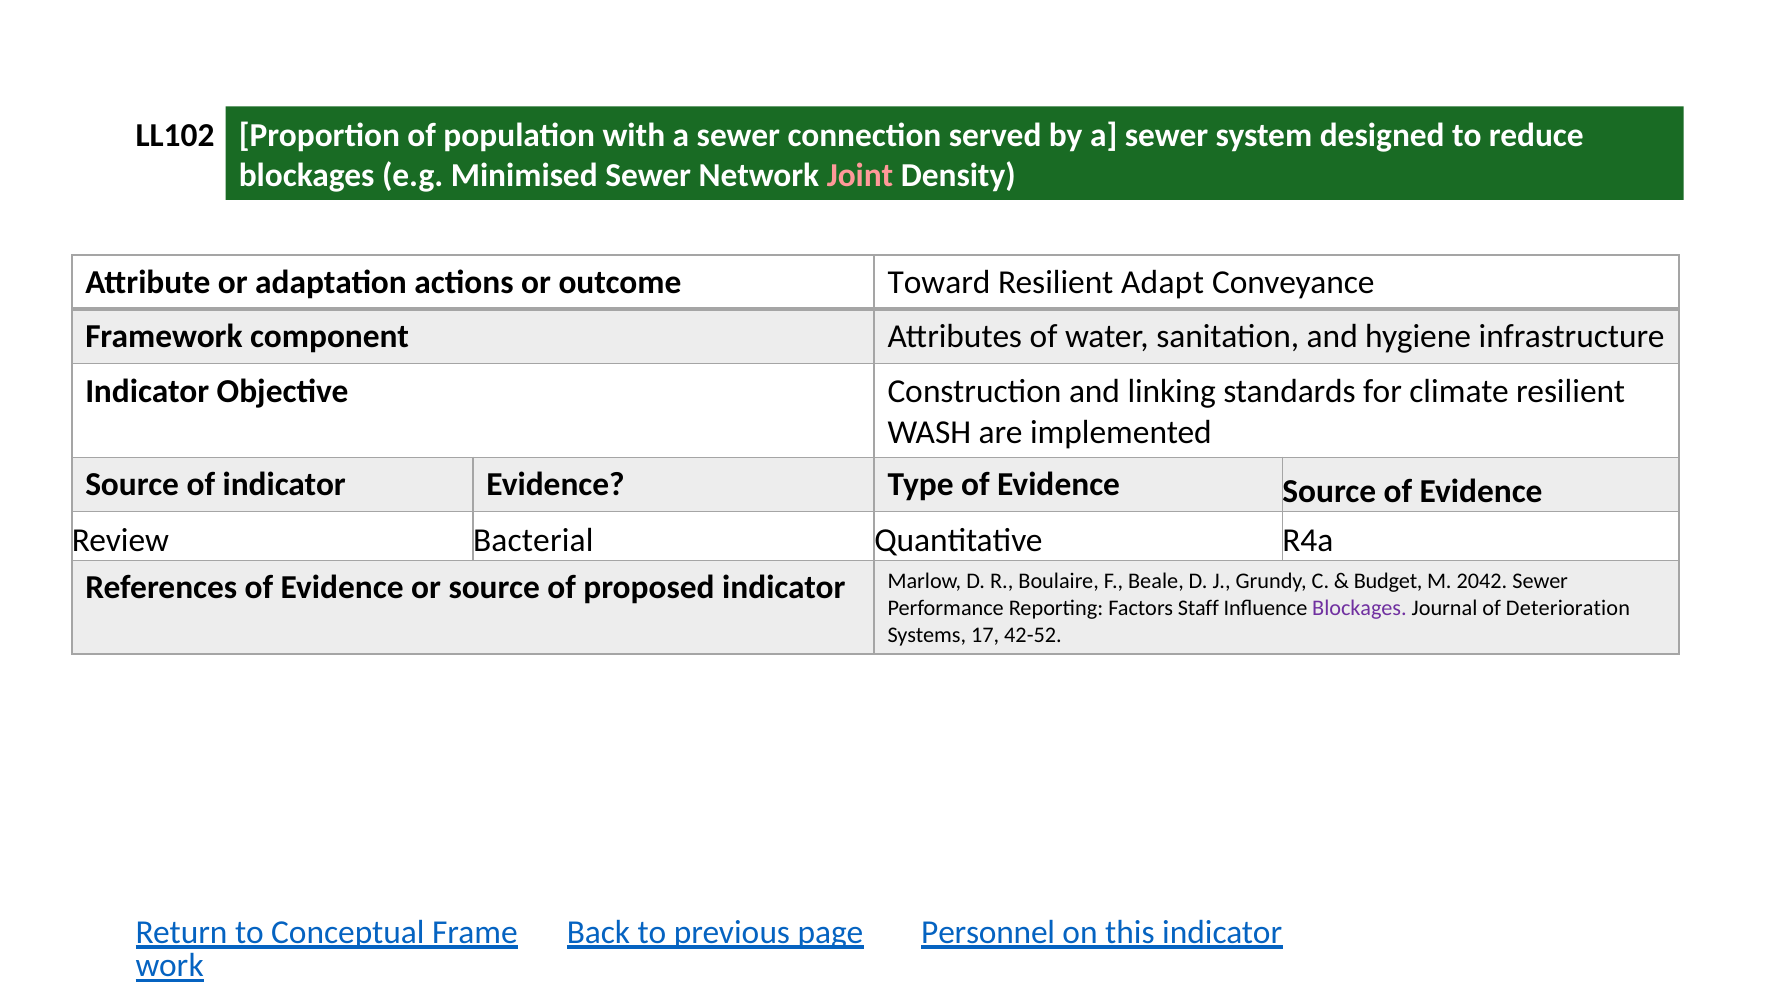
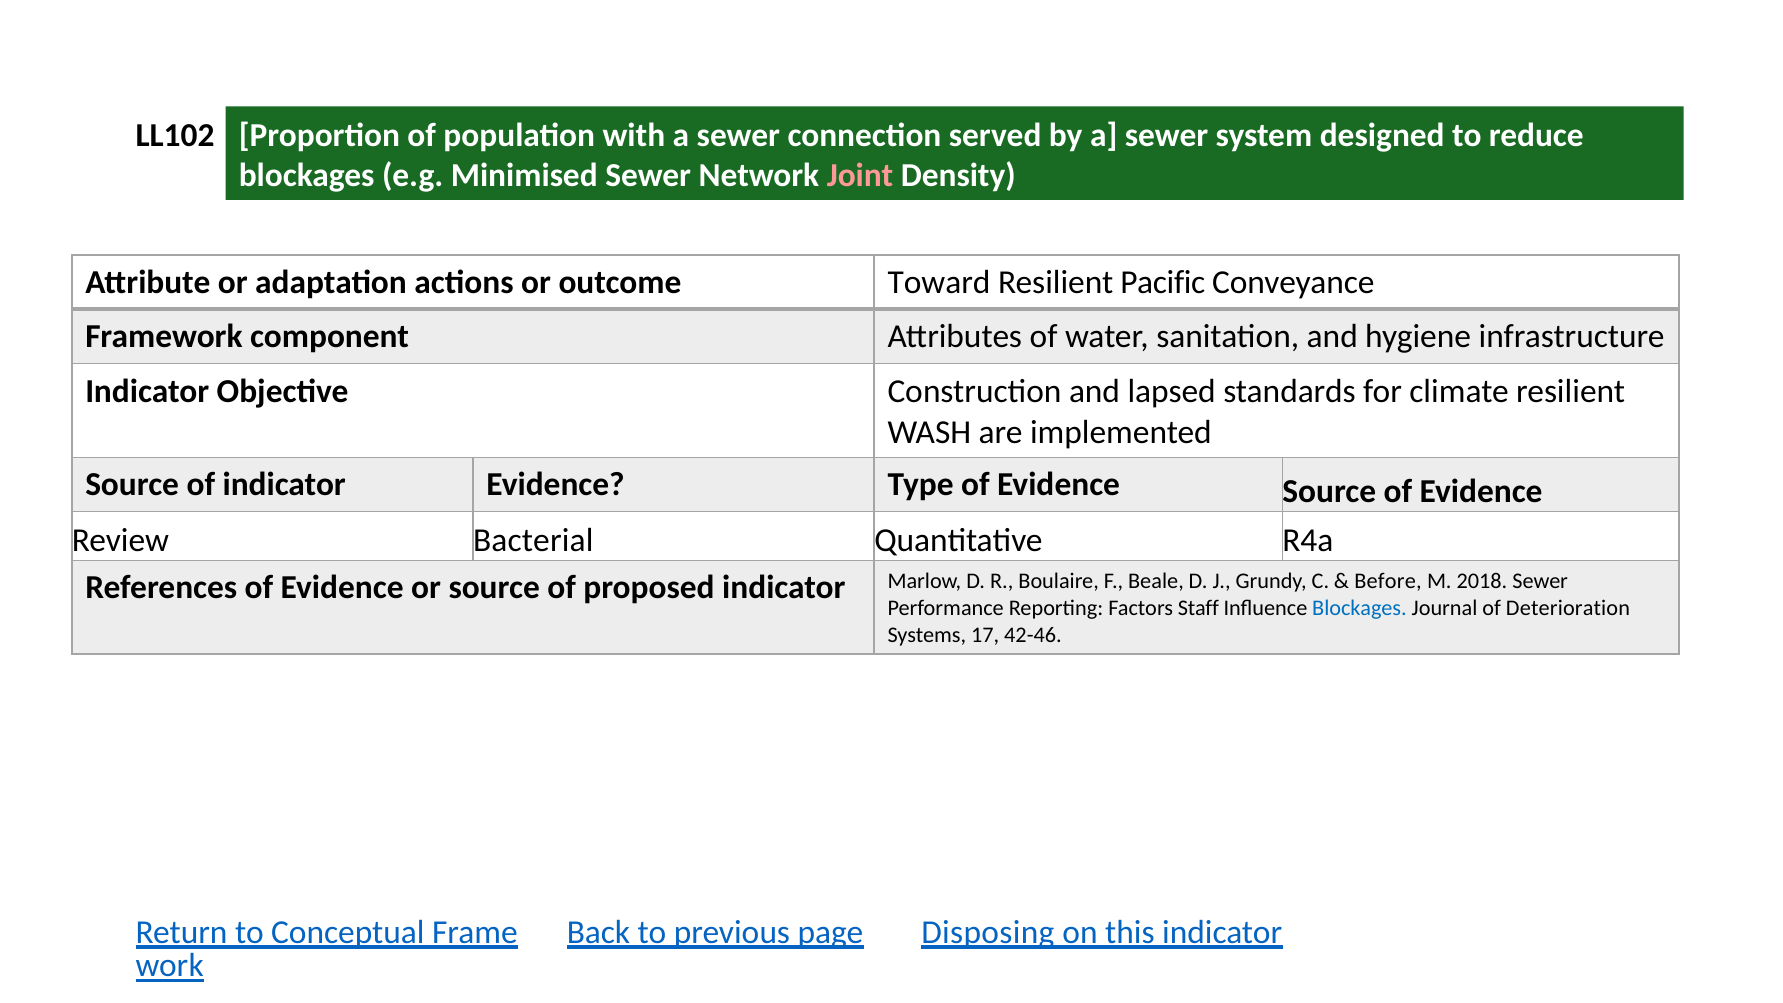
Adapt: Adapt -> Pacific
linking: linking -> lapsed
Budget: Budget -> Before
2042: 2042 -> 2018
Blockages at (1359, 608) colour: purple -> blue
42-52: 42-52 -> 42-46
Personnel: Personnel -> Disposing
